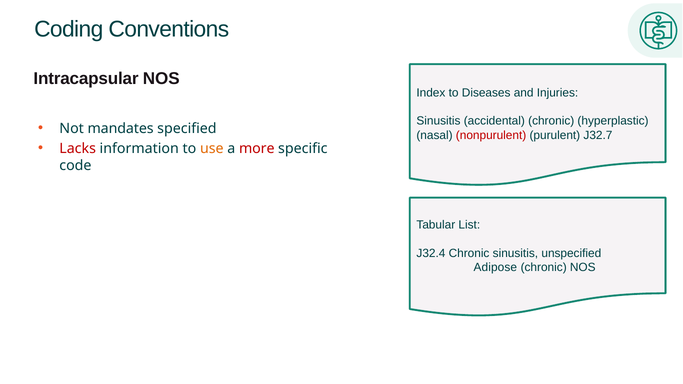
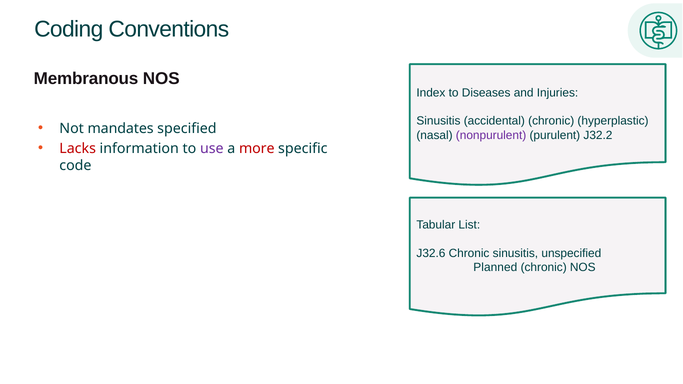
Intracapsular: Intracapsular -> Membranous
nonpurulent colour: red -> purple
J32.7: J32.7 -> J32.2
use colour: orange -> purple
J32.4: J32.4 -> J32.6
Adipose: Adipose -> Planned
